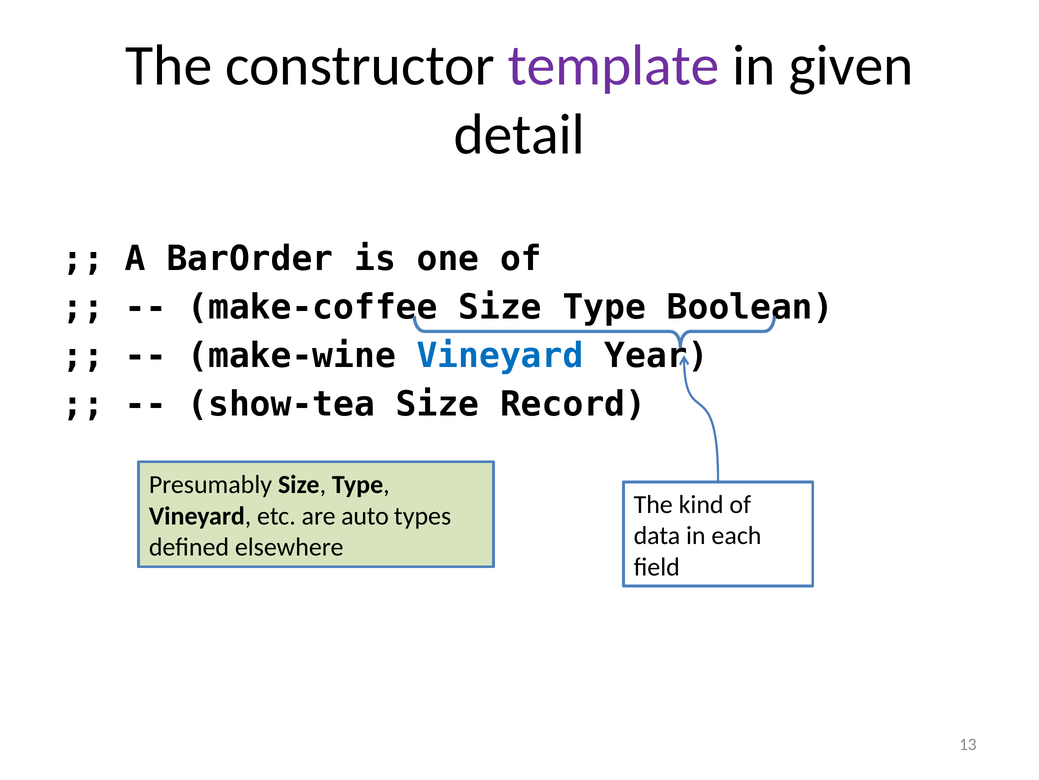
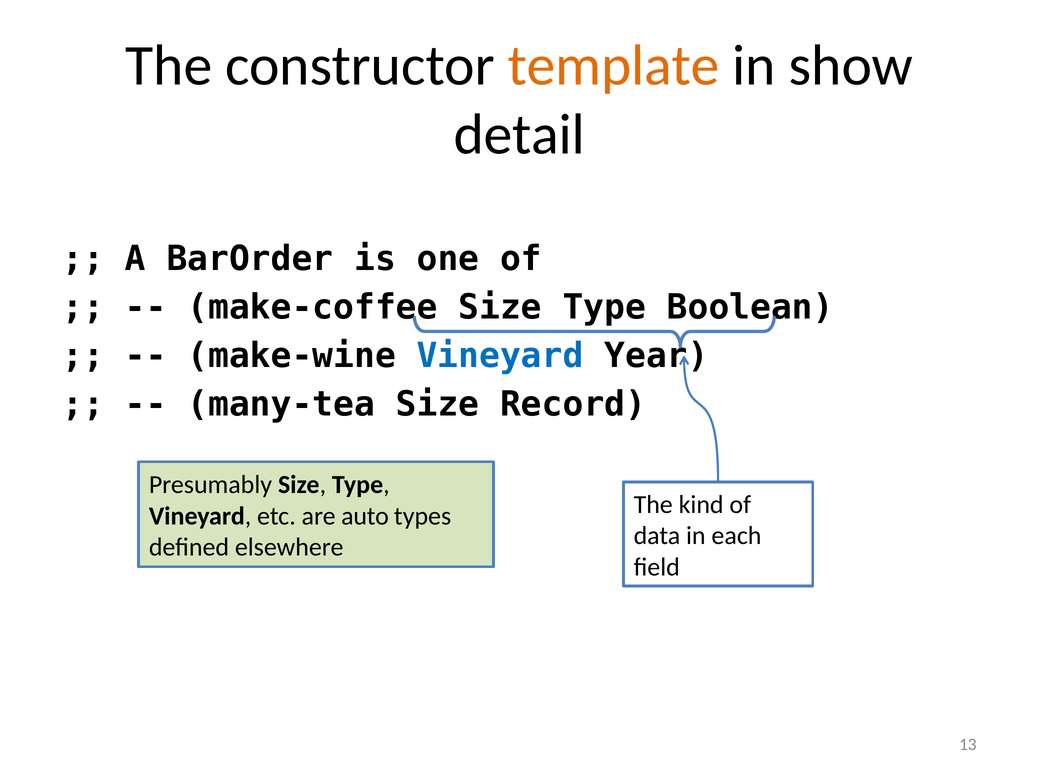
template colour: purple -> orange
given: given -> show
show-tea: show-tea -> many-tea
